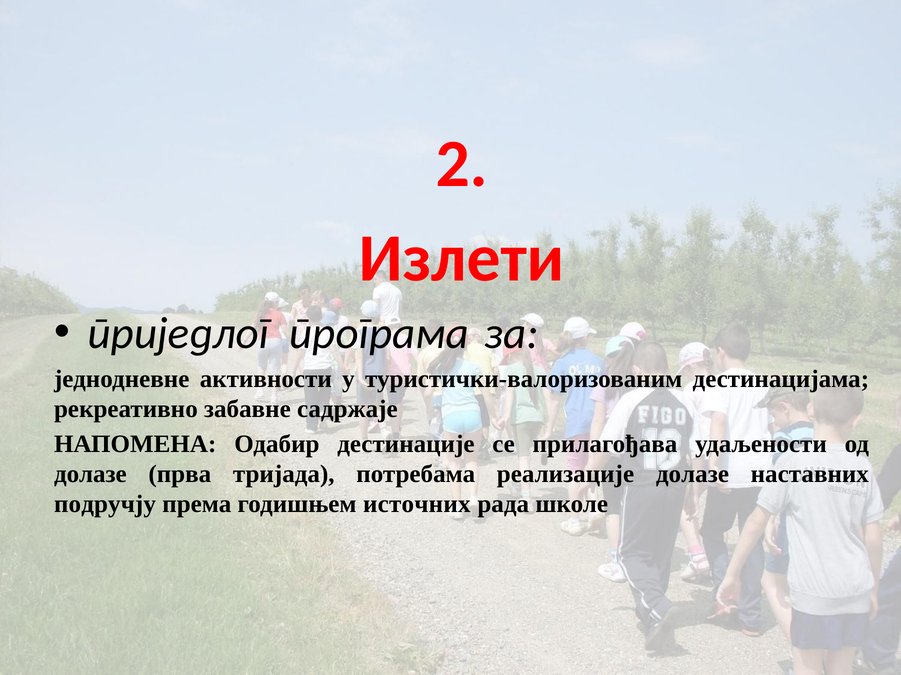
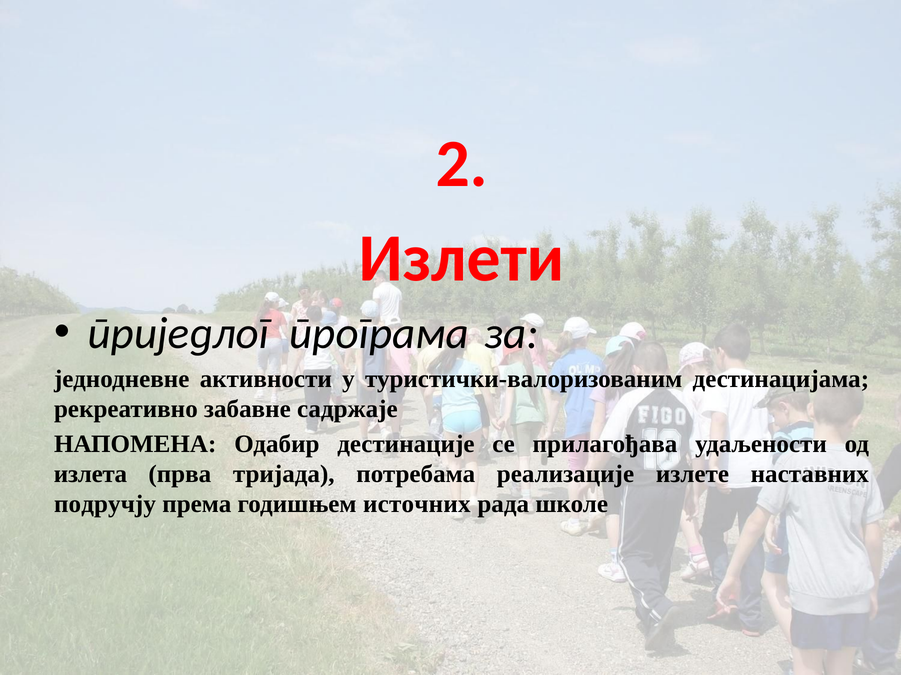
долазе at (90, 474): долазе -> излета
реализације долазе: долазе -> излете
